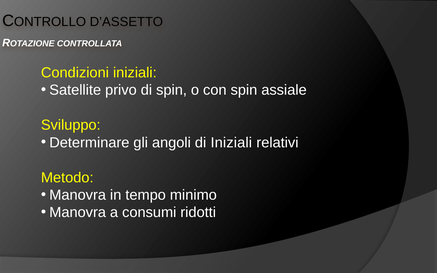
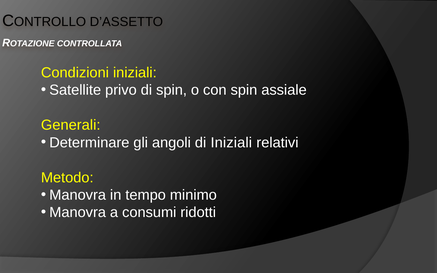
Sviluppo: Sviluppo -> Generali
